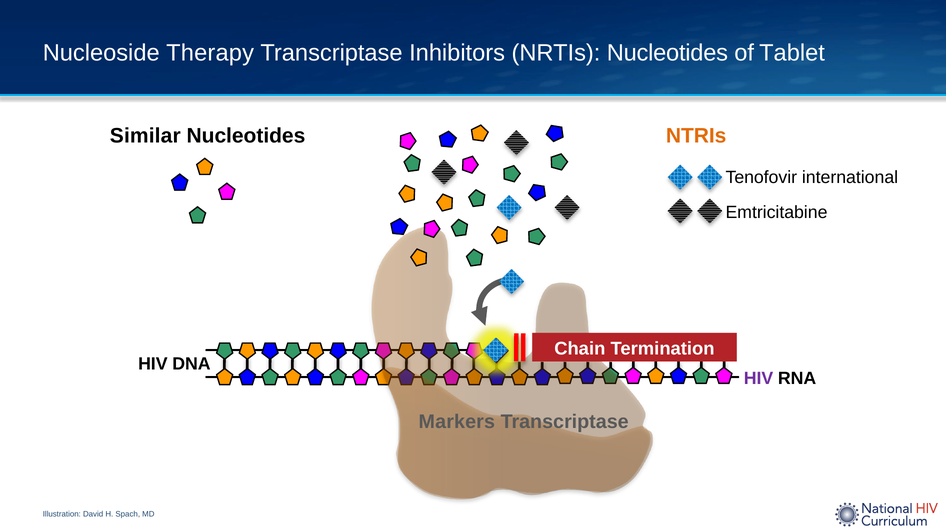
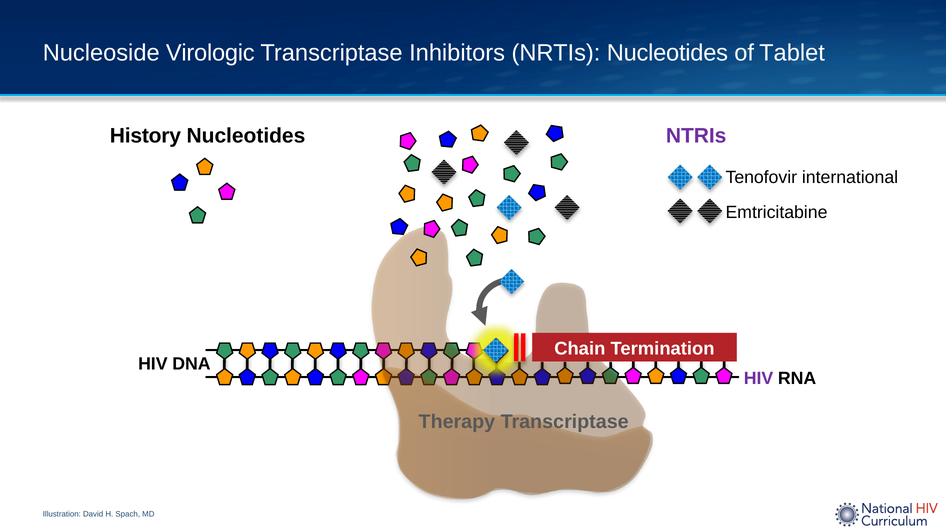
Therapy: Therapy -> Virologic
Similar: Similar -> History
NTRIs colour: orange -> purple
Markers: Markers -> Therapy
